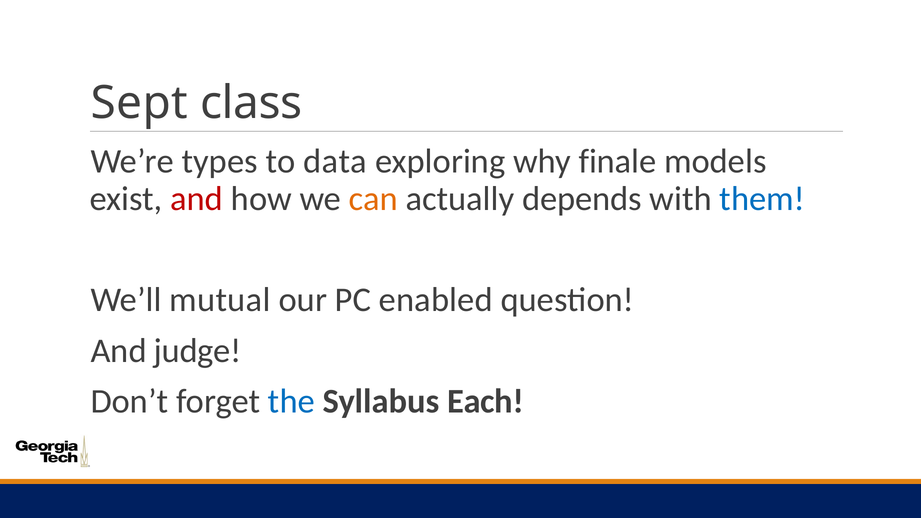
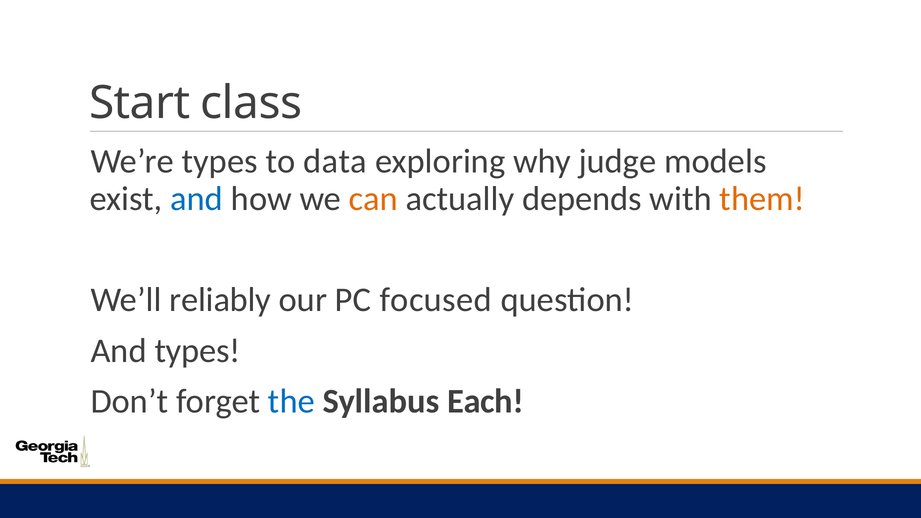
Sept: Sept -> Start
finale: finale -> judge
and at (197, 199) colour: red -> blue
them colour: blue -> orange
mutual: mutual -> reliably
enabled: enabled -> focused
And judge: judge -> types
